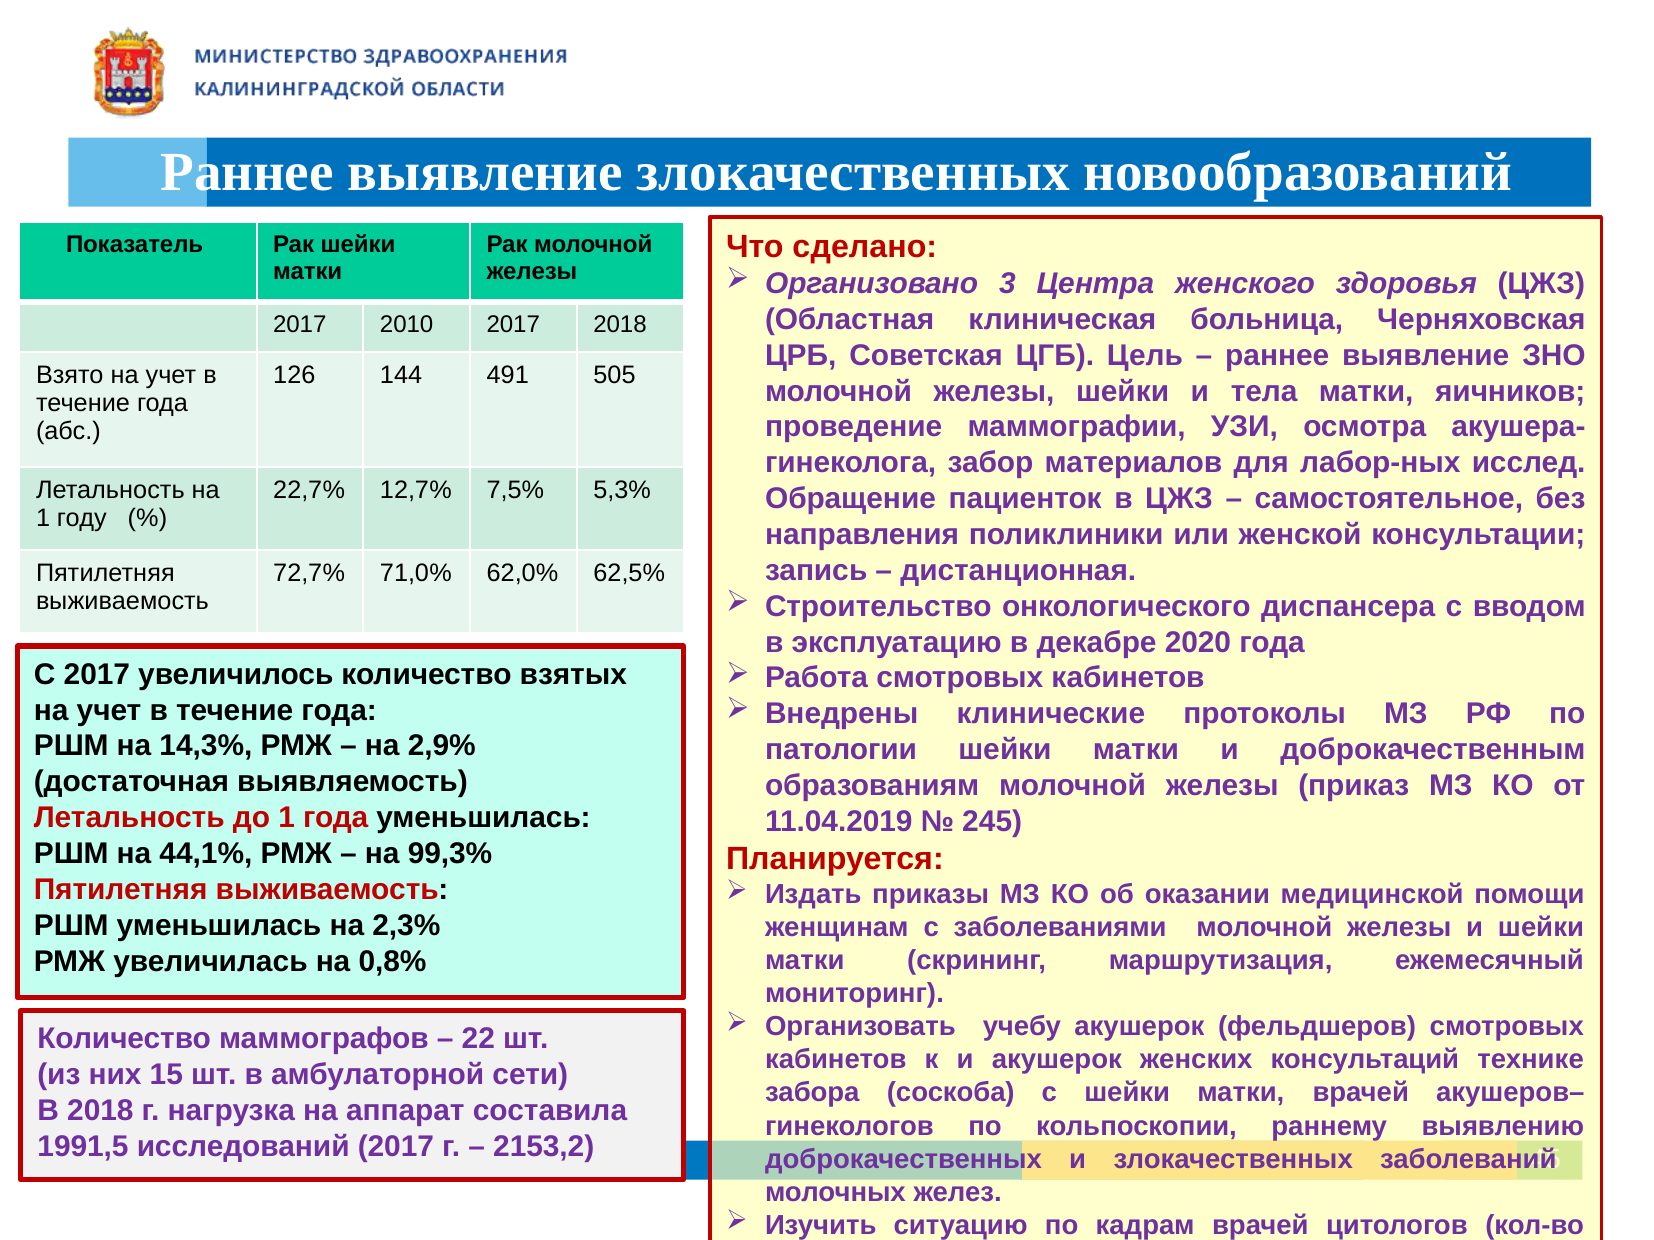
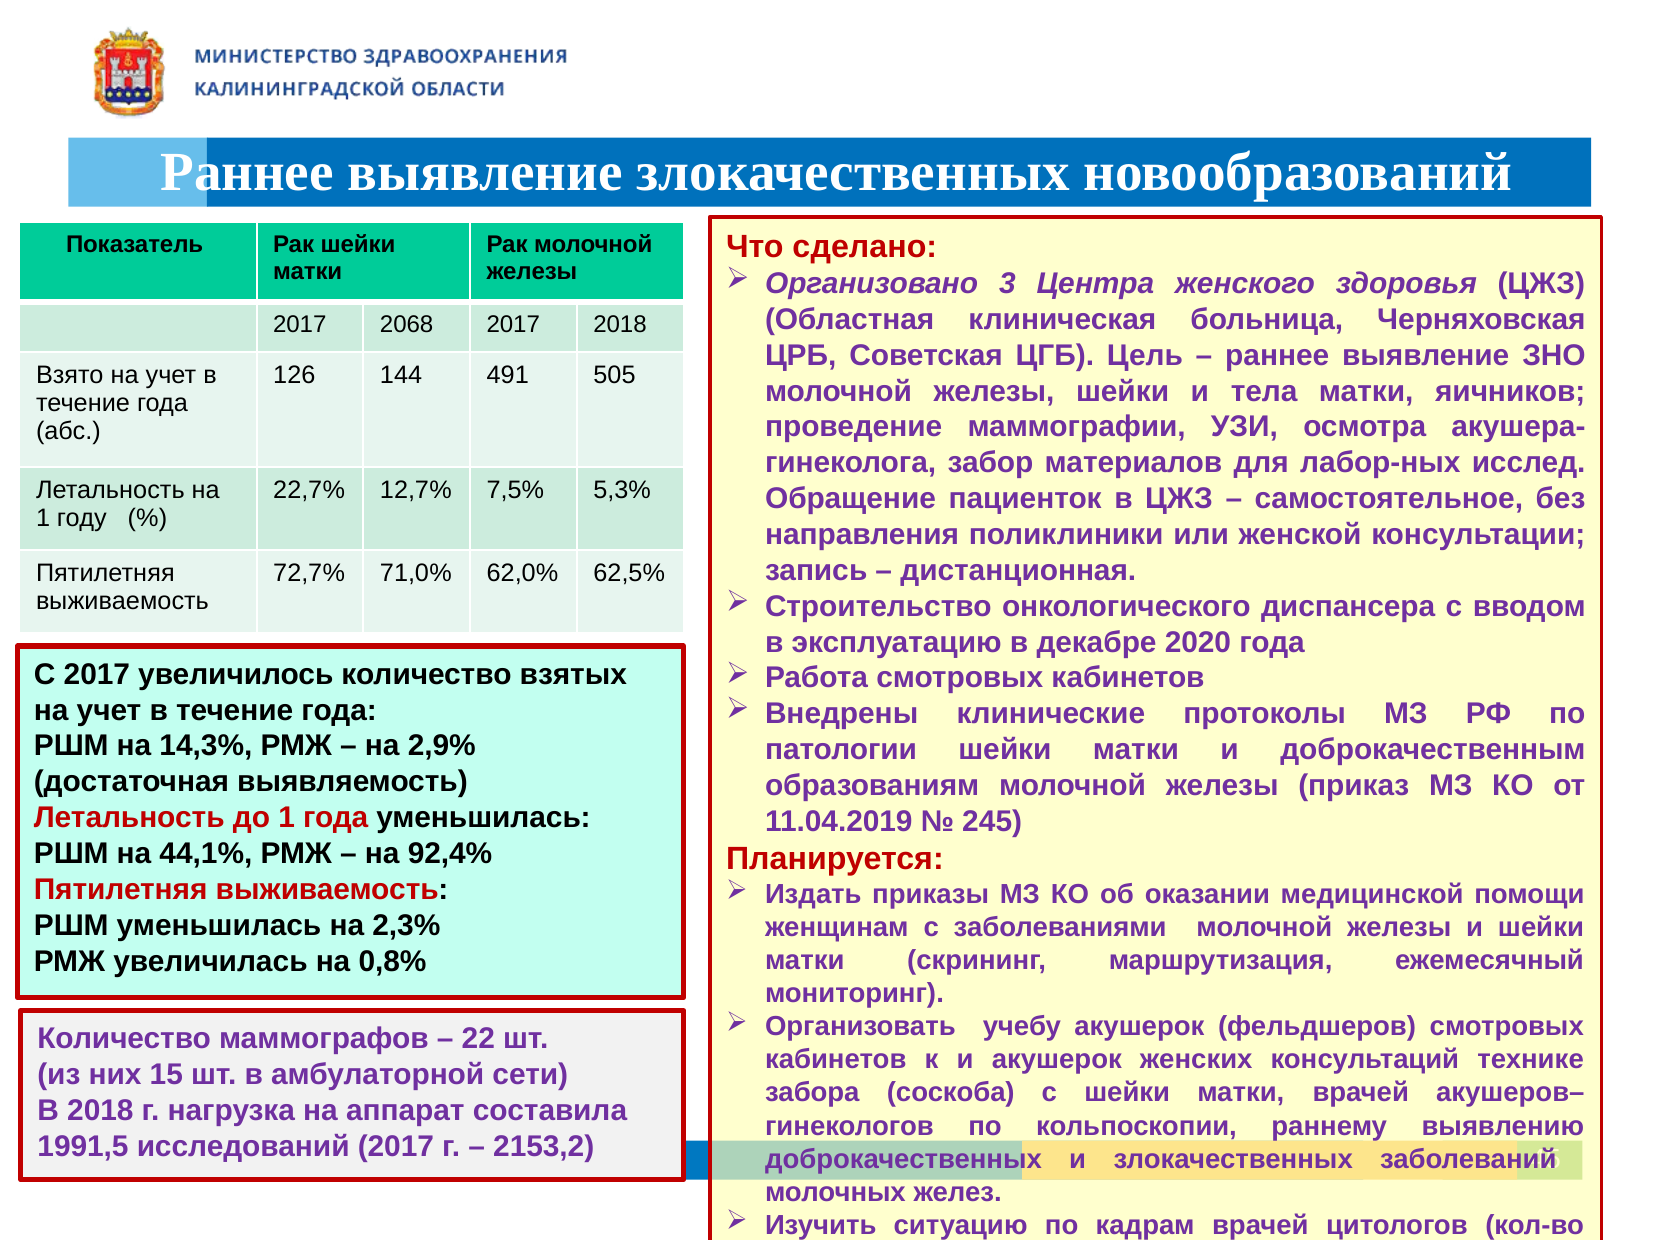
2010: 2010 -> 2068
99,3%: 99,3% -> 92,4%
